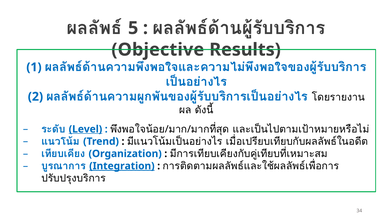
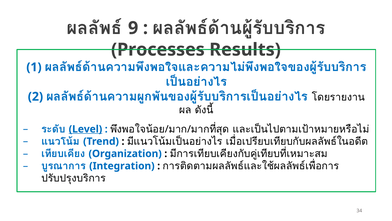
5: 5 -> 9
Objective: Objective -> Processes
Integration underline: present -> none
